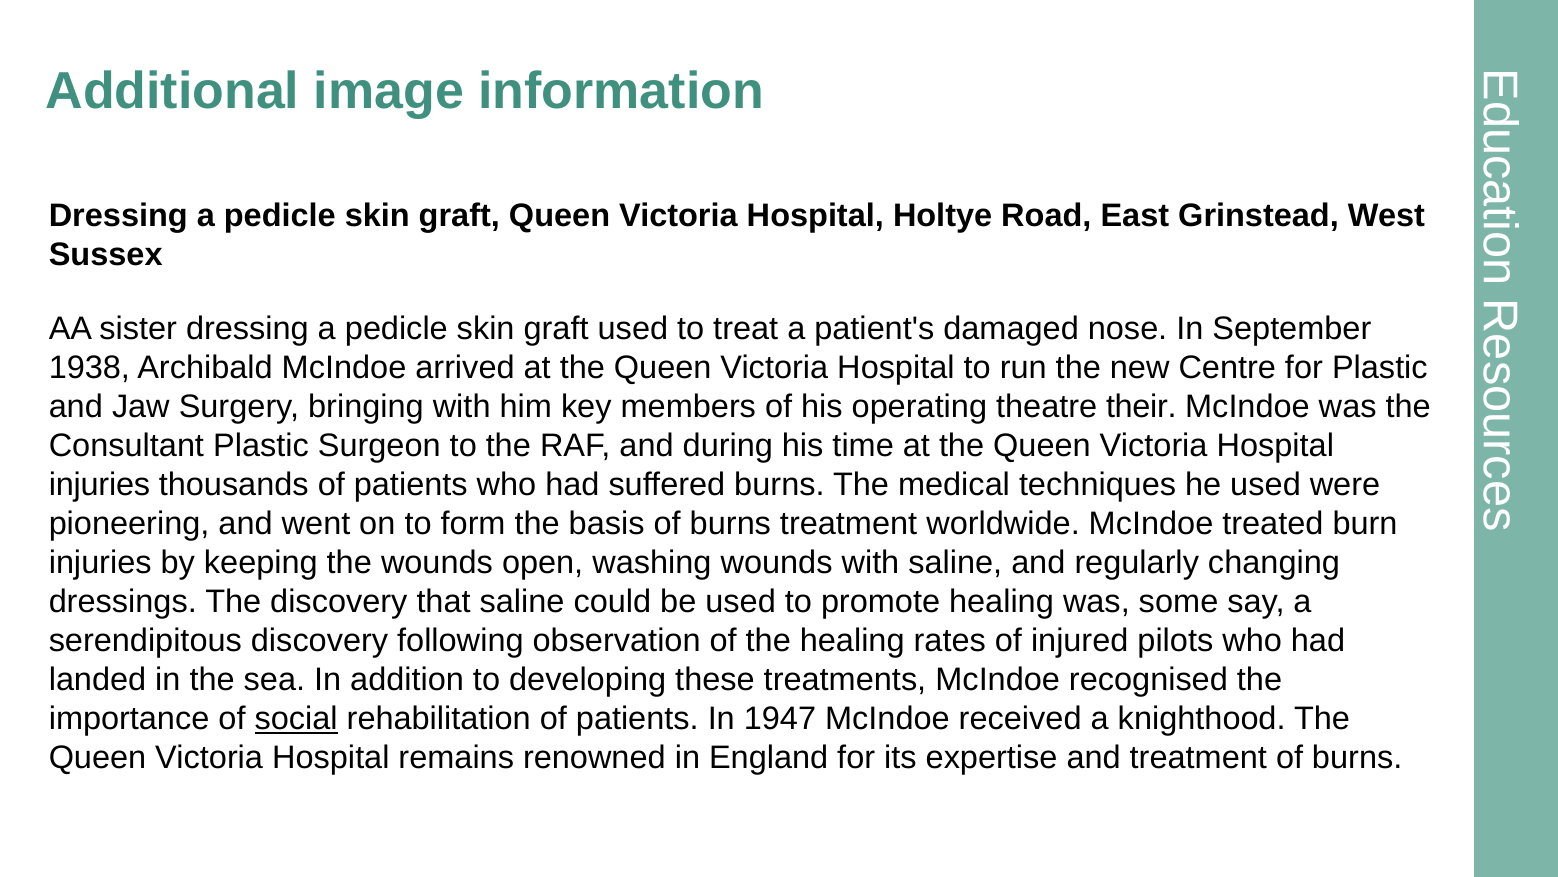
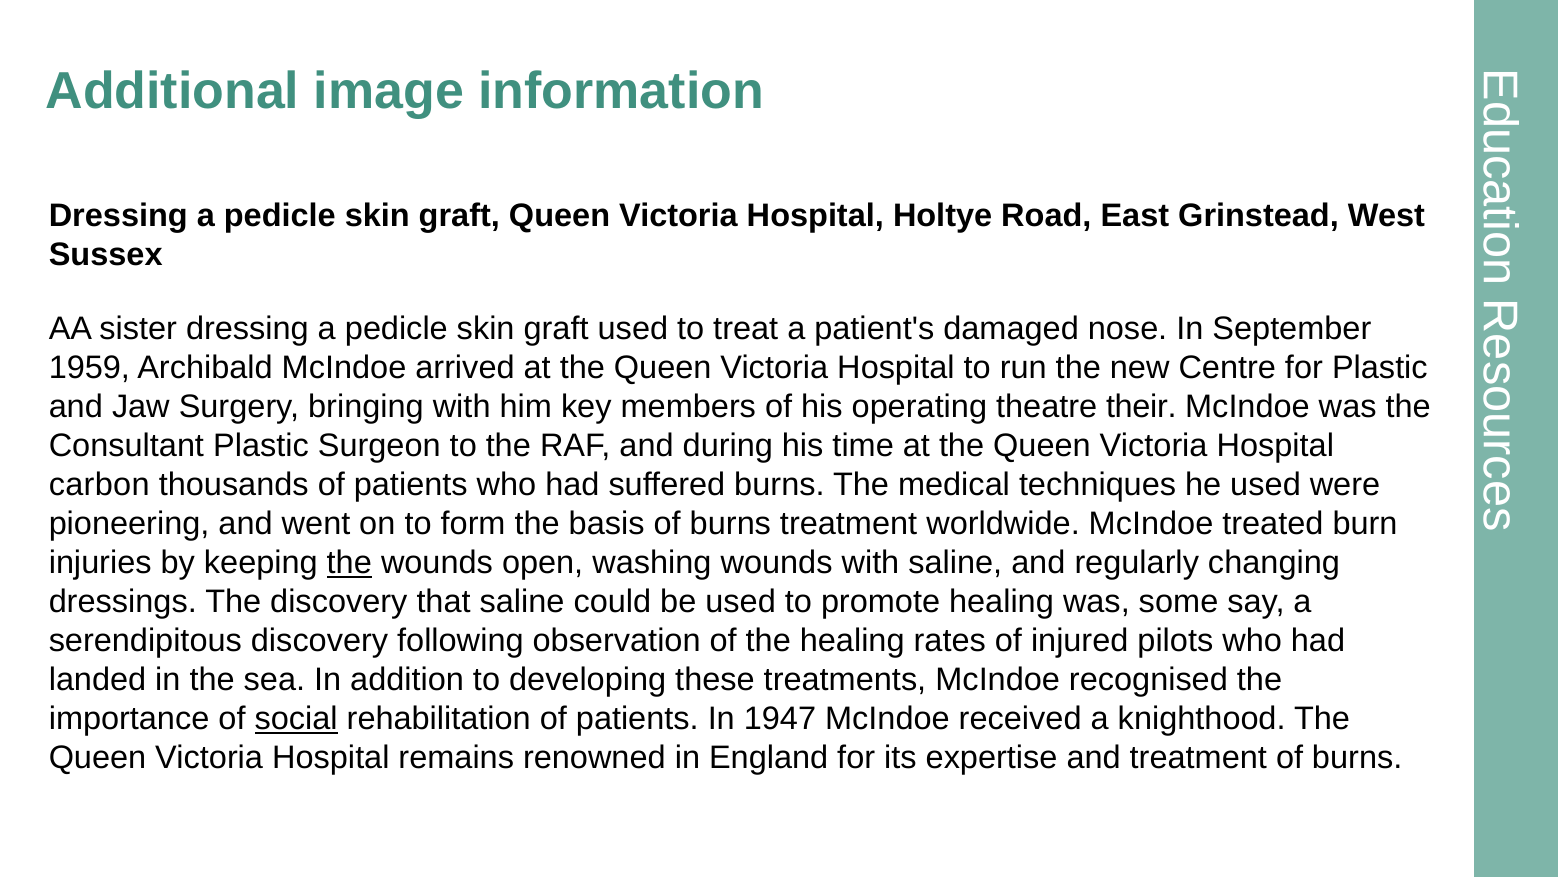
1938: 1938 -> 1959
injuries at (99, 485): injuries -> carbon
the at (349, 563) underline: none -> present
